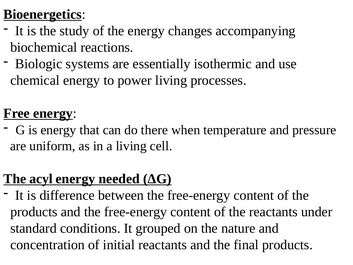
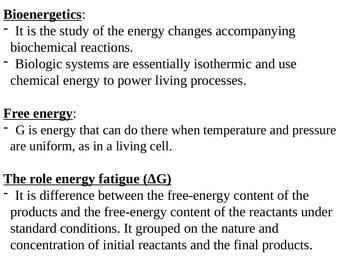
acyl: acyl -> role
needed: needed -> fatigue
